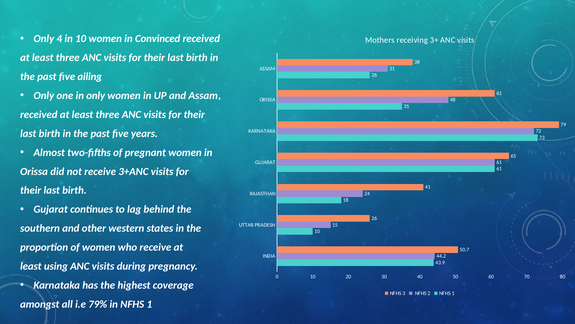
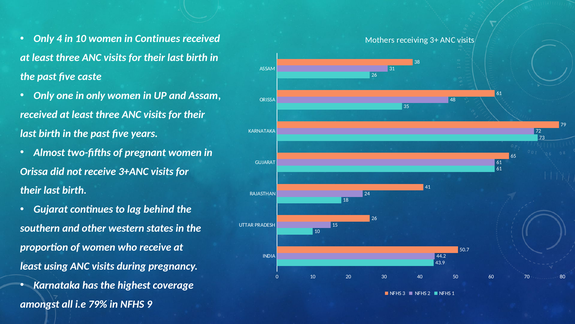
in Convinced: Convinced -> Continues
ailing: ailing -> caste
in NFHS 1: 1 -> 9
